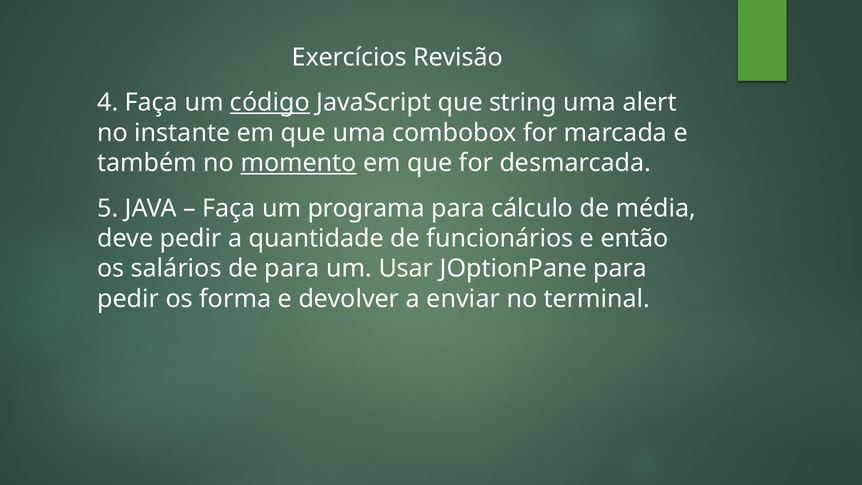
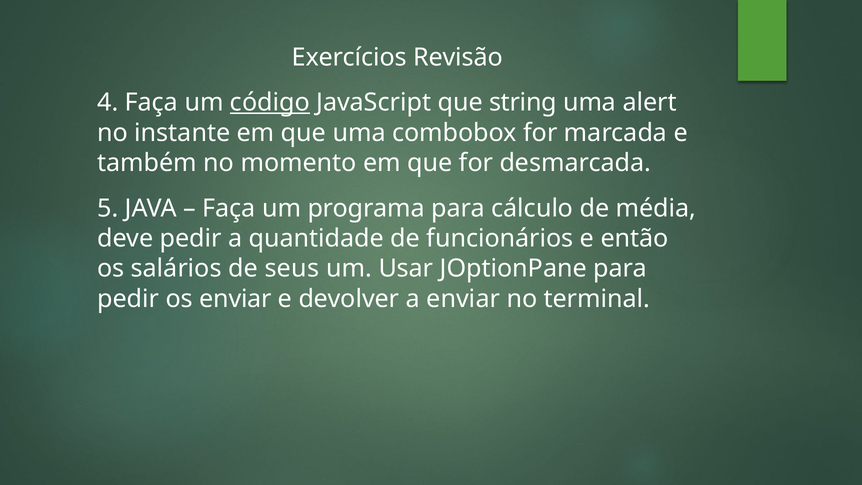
momento underline: present -> none
de para: para -> seus
os forma: forma -> enviar
